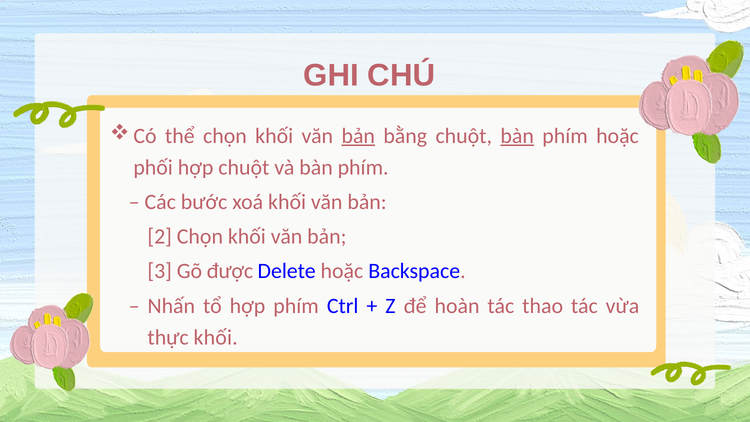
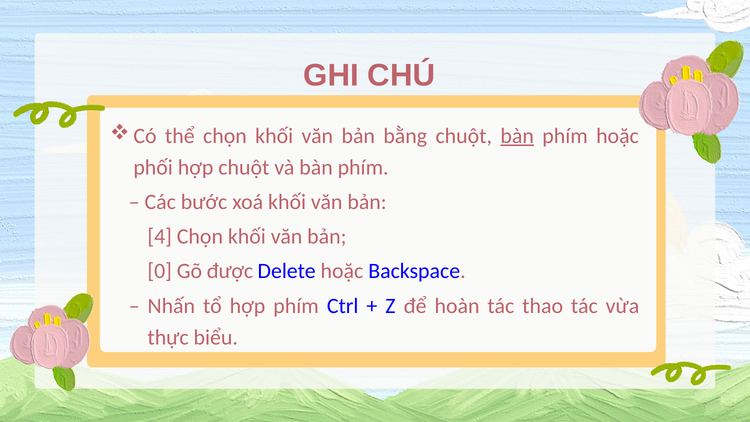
bản at (358, 136) underline: present -> none
2: 2 -> 4
3: 3 -> 0
thực khối: khối -> biểu
